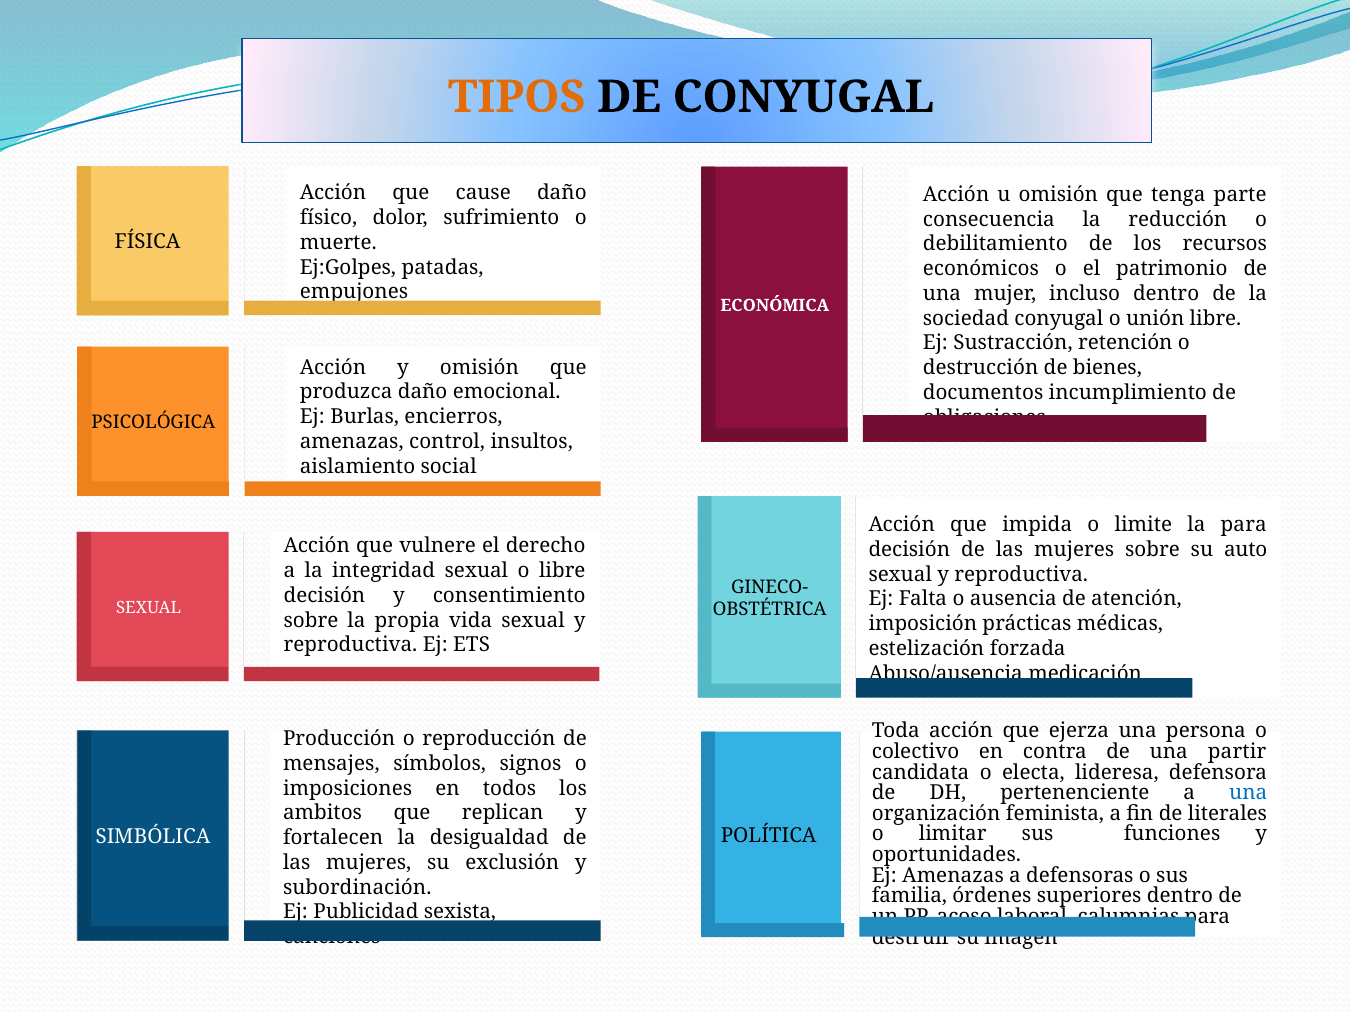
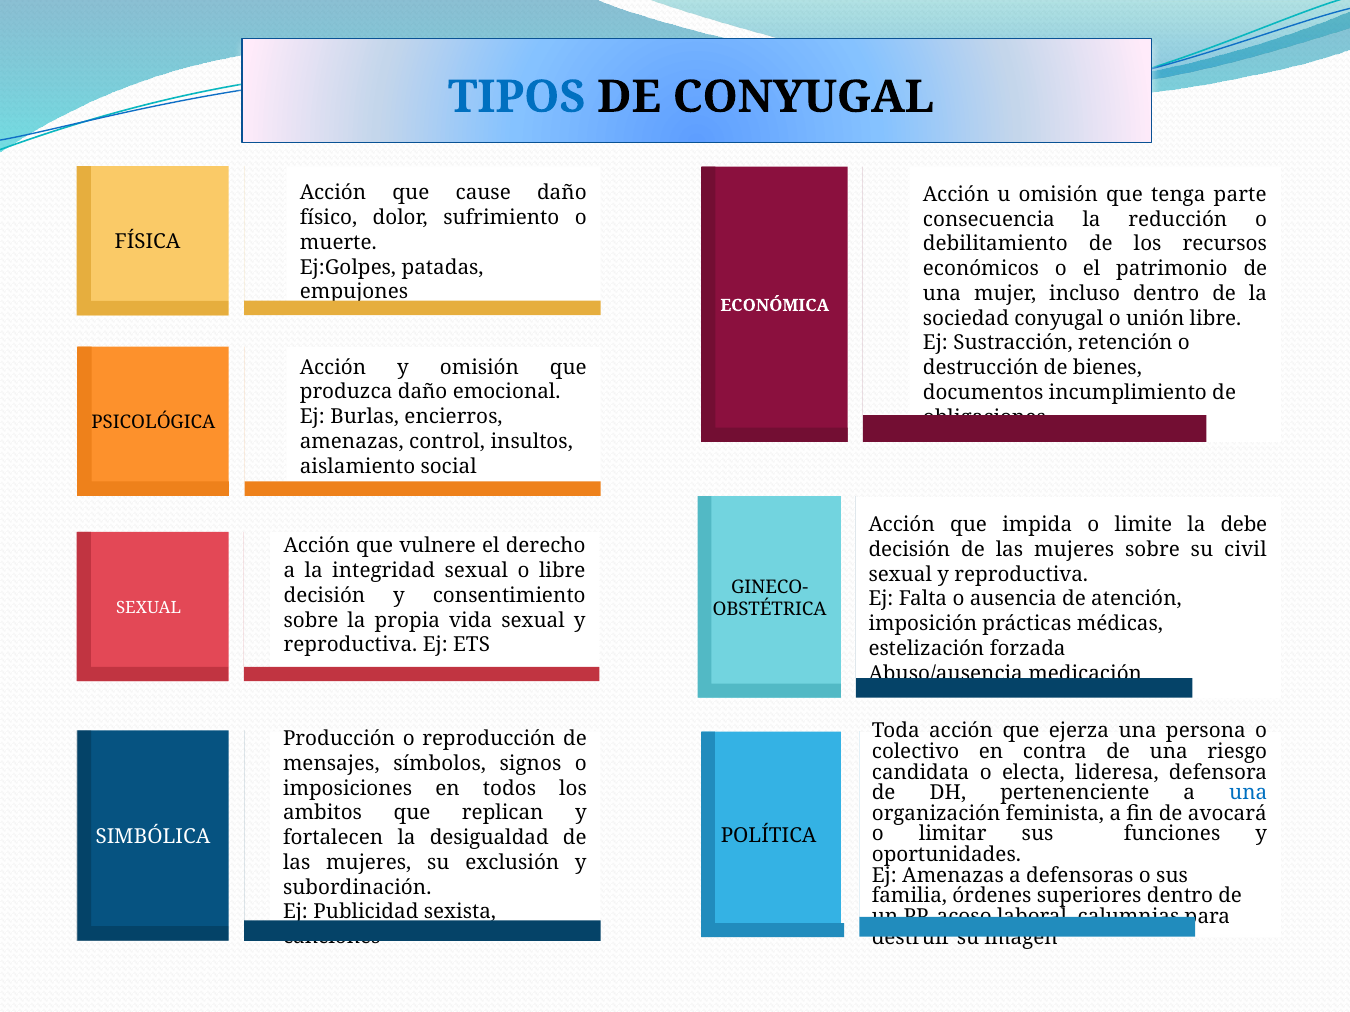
TIPOS colour: orange -> blue
para at (1244, 525): para -> debe
auto: auto -> civil
partir: partir -> riesgo
literales: literales -> avocará
